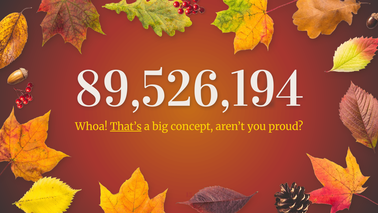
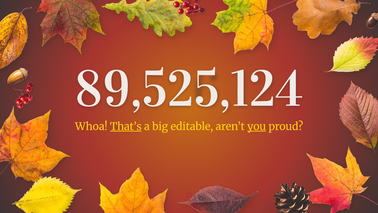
89,526,194: 89,526,194 -> 89,525,124
concept: concept -> editable
you underline: none -> present
